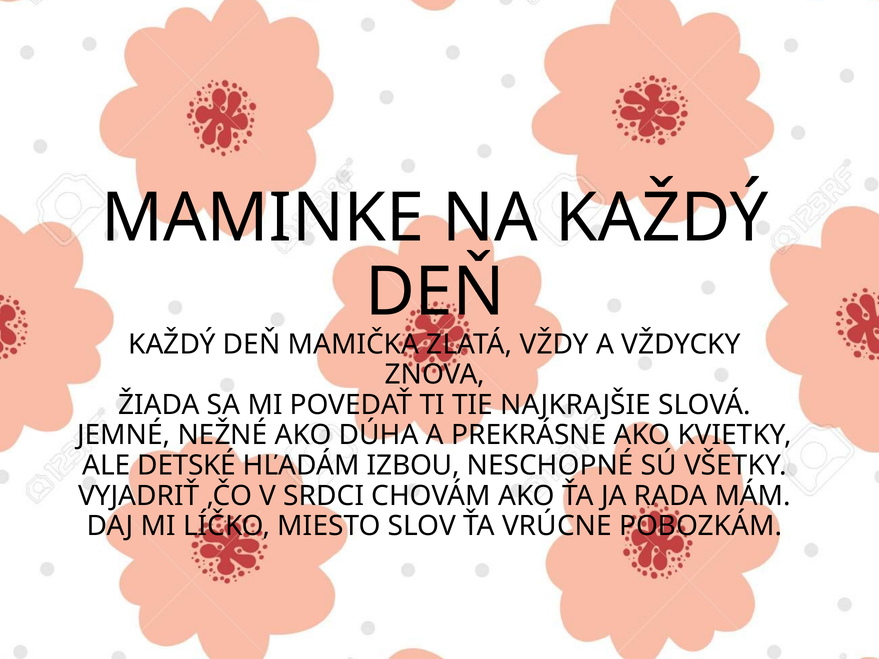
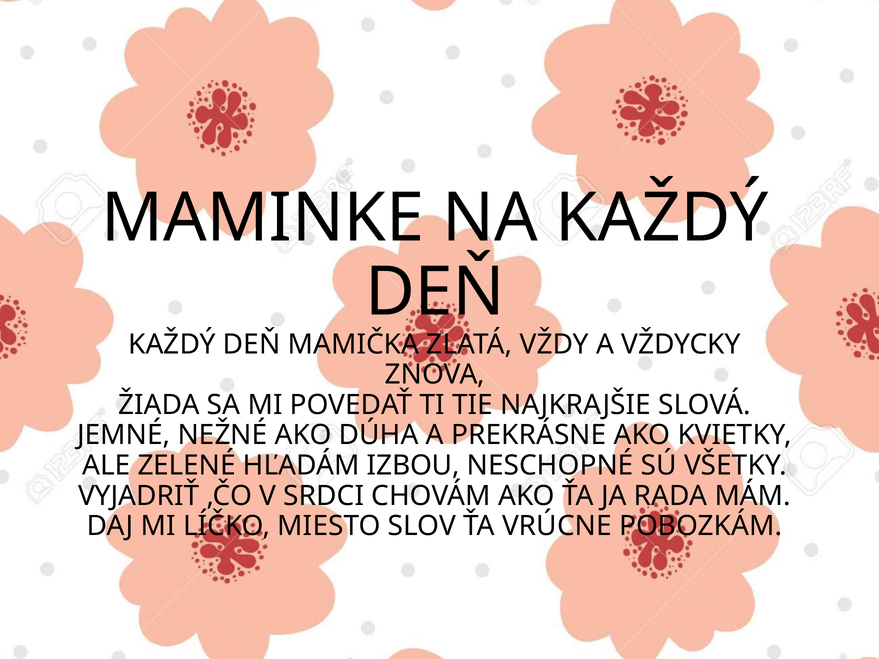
DETSKÉ: DETSKÉ -> ZELENÉ
